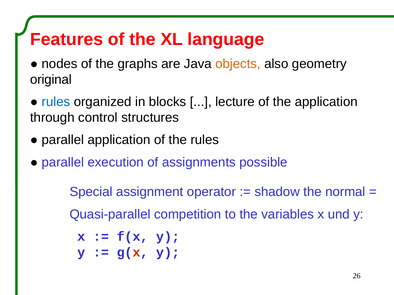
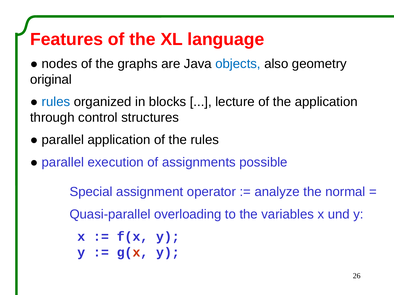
objects colour: orange -> blue
shadow: shadow -> analyze
competition: competition -> overloading
